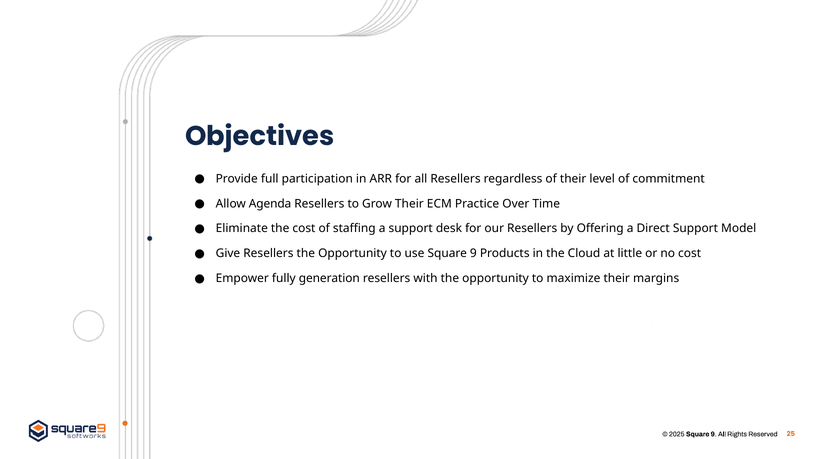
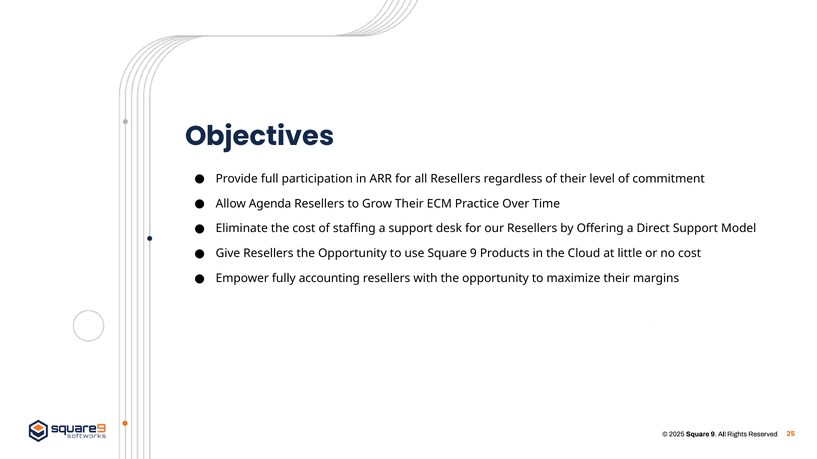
generation: generation -> accounting
